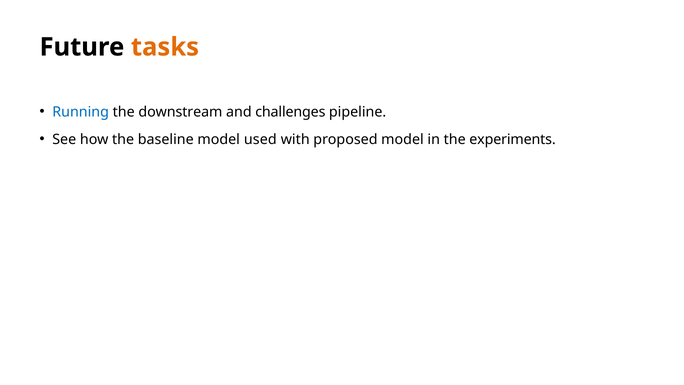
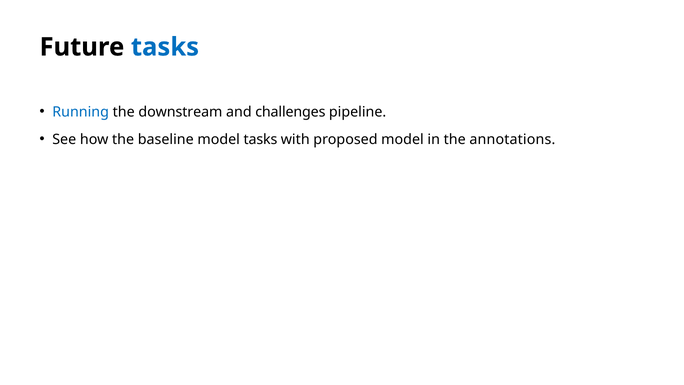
tasks at (165, 47) colour: orange -> blue
model used: used -> tasks
experiments: experiments -> annotations
